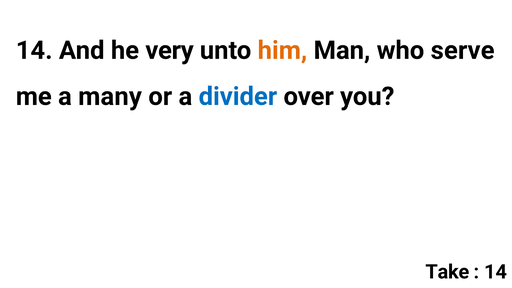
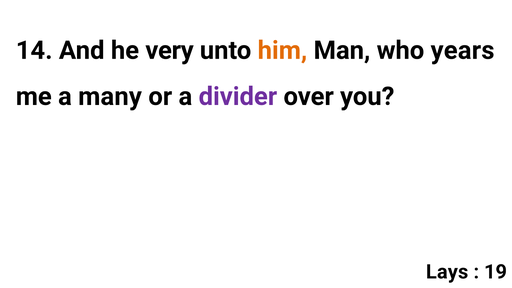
serve: serve -> years
divider colour: blue -> purple
Take: Take -> Lays
14 at (496, 272): 14 -> 19
